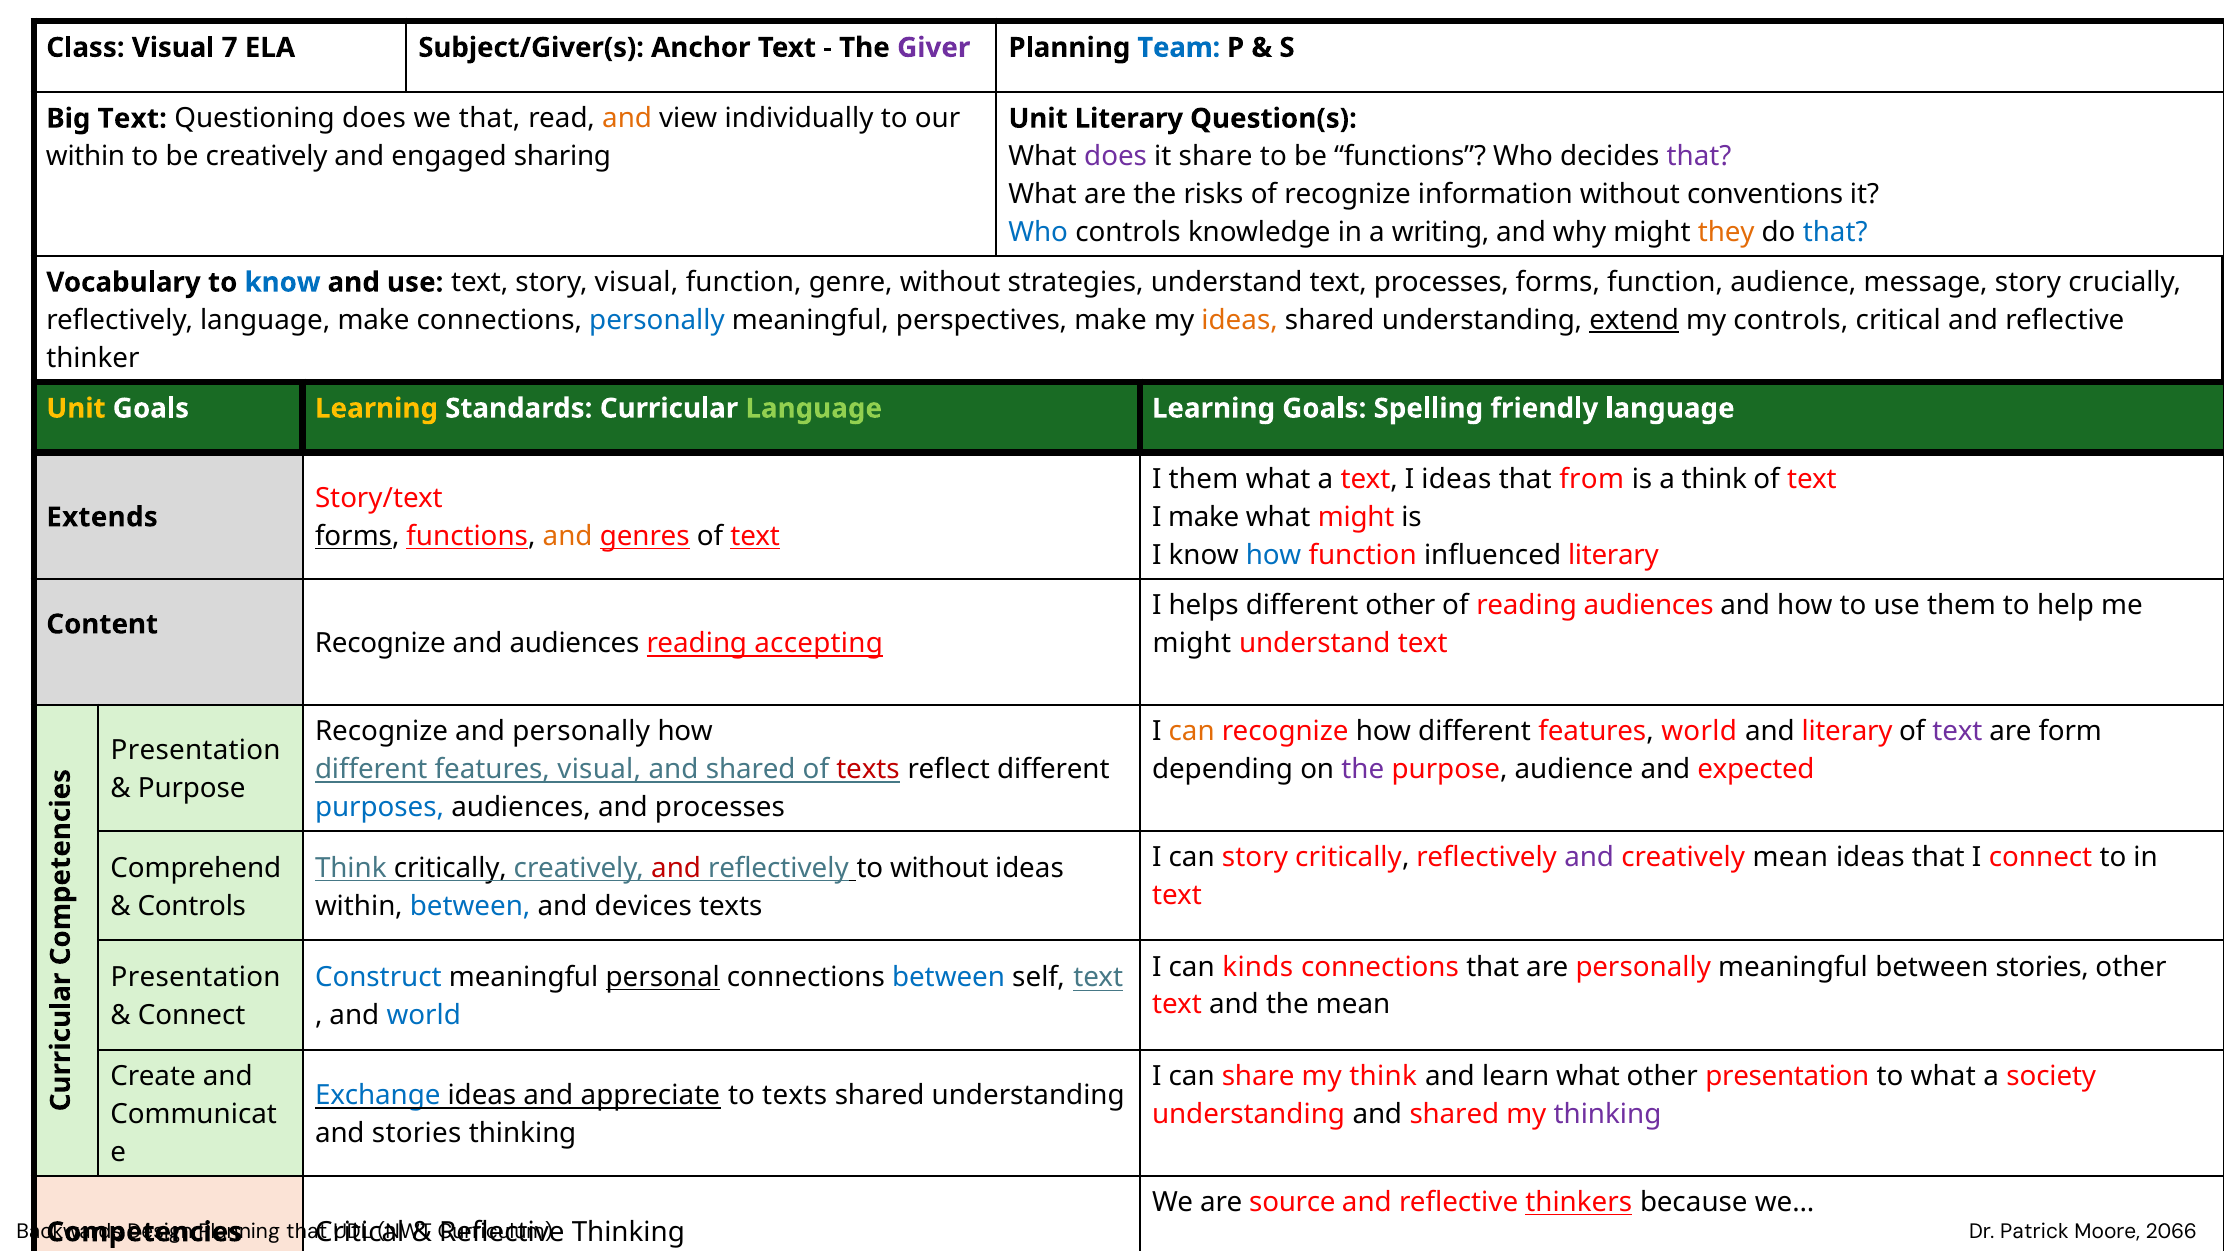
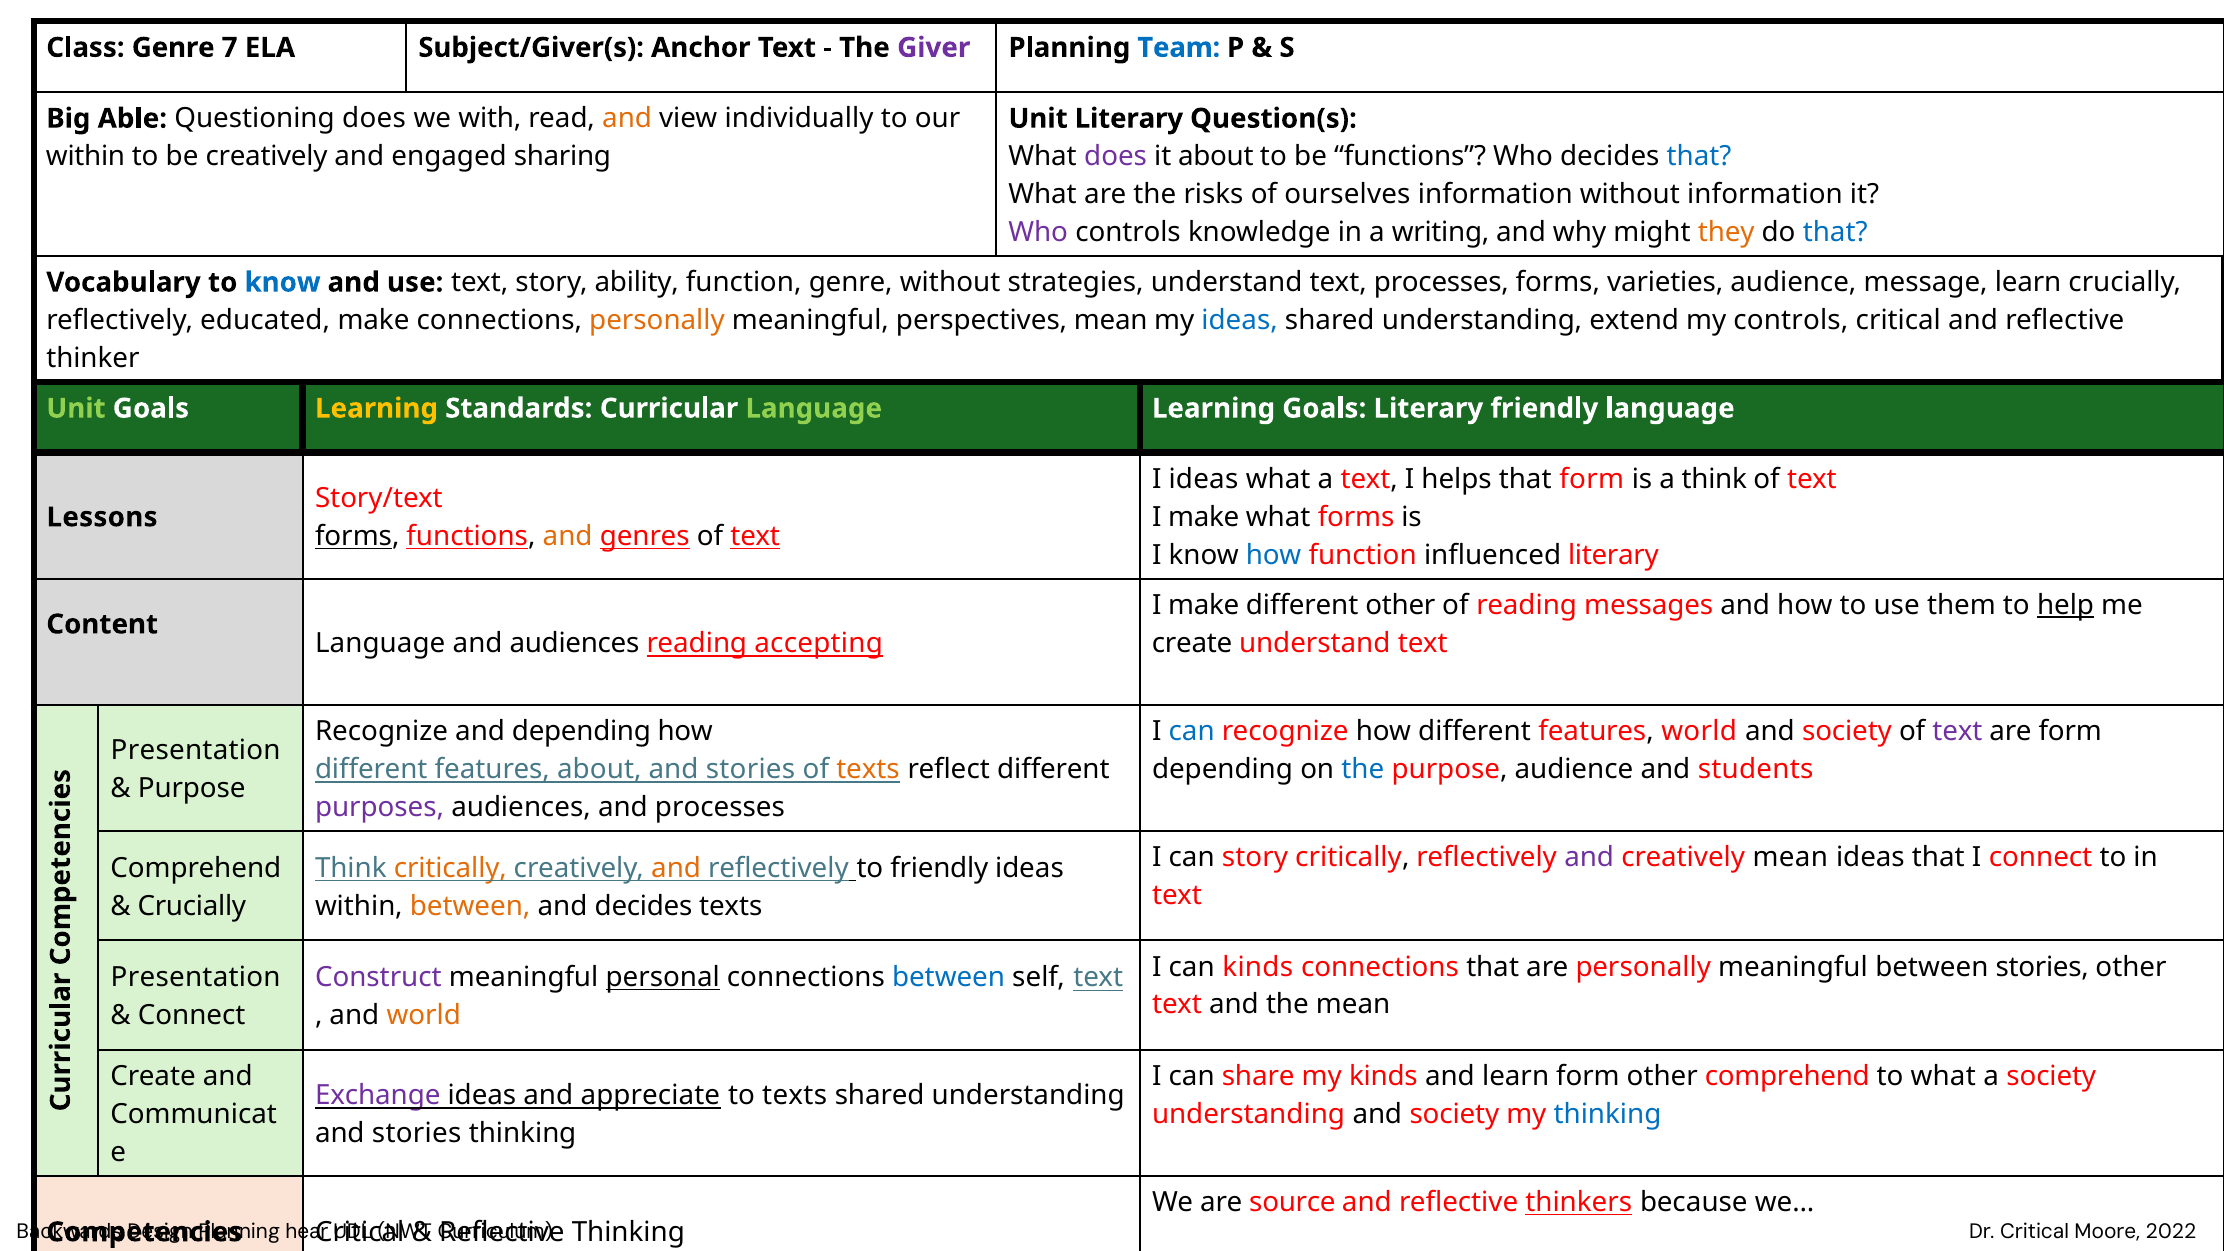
Class Visual: Visual -> Genre
Big Text: Text -> Able
we that: that -> with
it share: share -> about
that at (1699, 156) colour: purple -> blue
of recognize: recognize -> ourselves
without conventions: conventions -> information
Who at (1038, 232) colour: blue -> purple
story visual: visual -> ability
forms function: function -> varieties
message story: story -> learn
reflectively language: language -> educated
personally at (657, 320) colour: blue -> orange
perspectives make: make -> mean
ideas at (1240, 320) colour: orange -> blue
extend underline: present -> none
Unit at (76, 408) colour: yellow -> light green
Goals Spelling: Spelling -> Literary
I them: them -> ideas
I ideas: ideas -> helps
that from: from -> form
what might: might -> forms
Extends: Extends -> Lessons
helps at (1204, 605): helps -> make
reading audiences: audiences -> messages
help underline: none -> present
Recognize at (380, 643): Recognize -> Language
might at (1192, 643): might -> create
and personally: personally -> depending
can at (1192, 731) colour: orange -> blue
literary at (1847, 731): literary -> society
features visual: visual -> about
shared at (751, 769): shared -> stories
texts at (868, 769) colour: red -> orange
the at (1363, 769) colour: purple -> blue
expected: expected -> students
purposes colour: blue -> purple
critically at (450, 868) colour: black -> orange
and at (676, 868) colour: red -> orange
to without: without -> friendly
Controls at (192, 906): Controls -> Crucially
between at (470, 906) colour: blue -> orange
and devices: devices -> decides
Construct colour: blue -> purple
world at (424, 1015) colour: blue -> orange
my think: think -> kinds
learn what: what -> form
other presentation: presentation -> comprehend
Exchange colour: blue -> purple
understanding and shared: shared -> society
thinking at (1608, 1114) colour: purple -> blue
that at (307, 1232): that -> hear
Dr Patrick: Patrick -> Critical
2066: 2066 -> 2022
